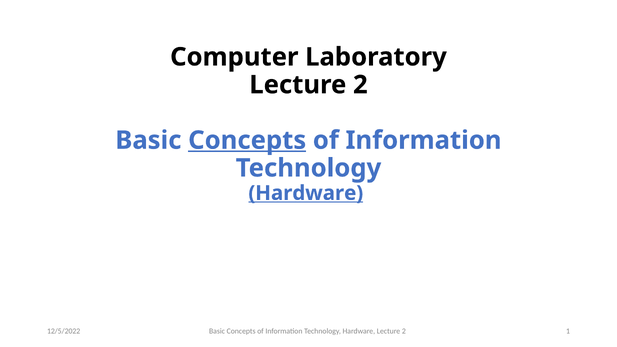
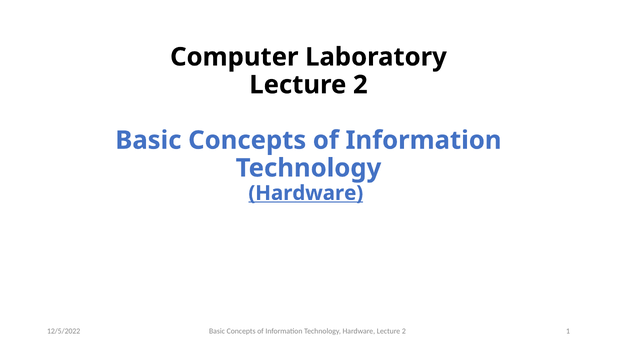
Concepts at (247, 140) underline: present -> none
